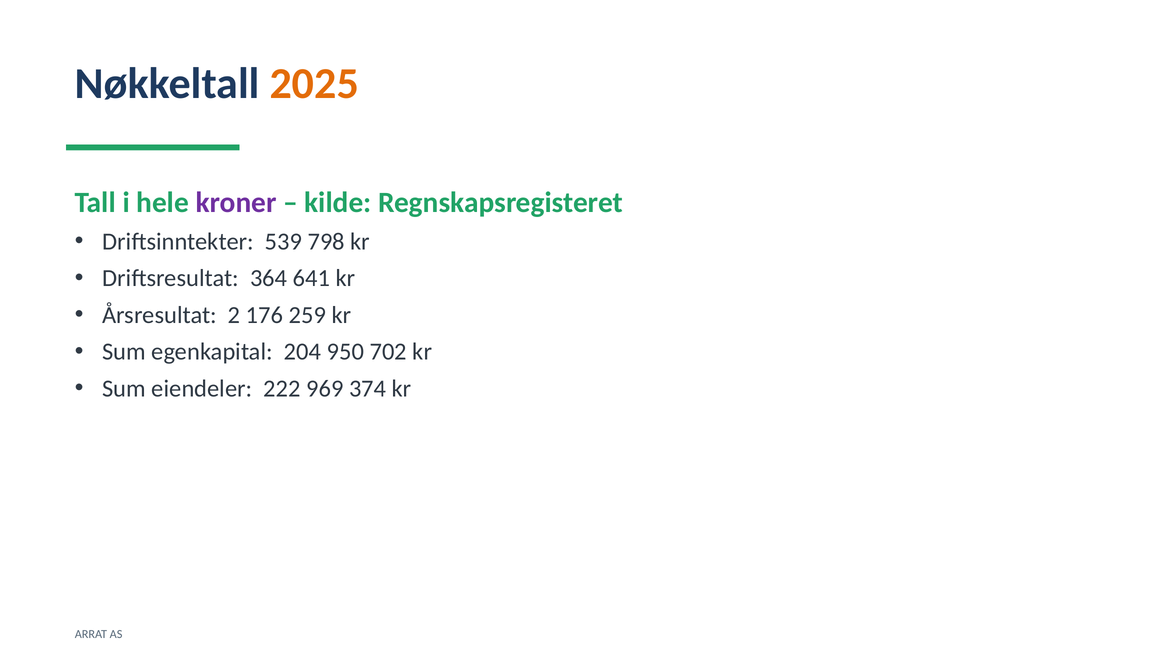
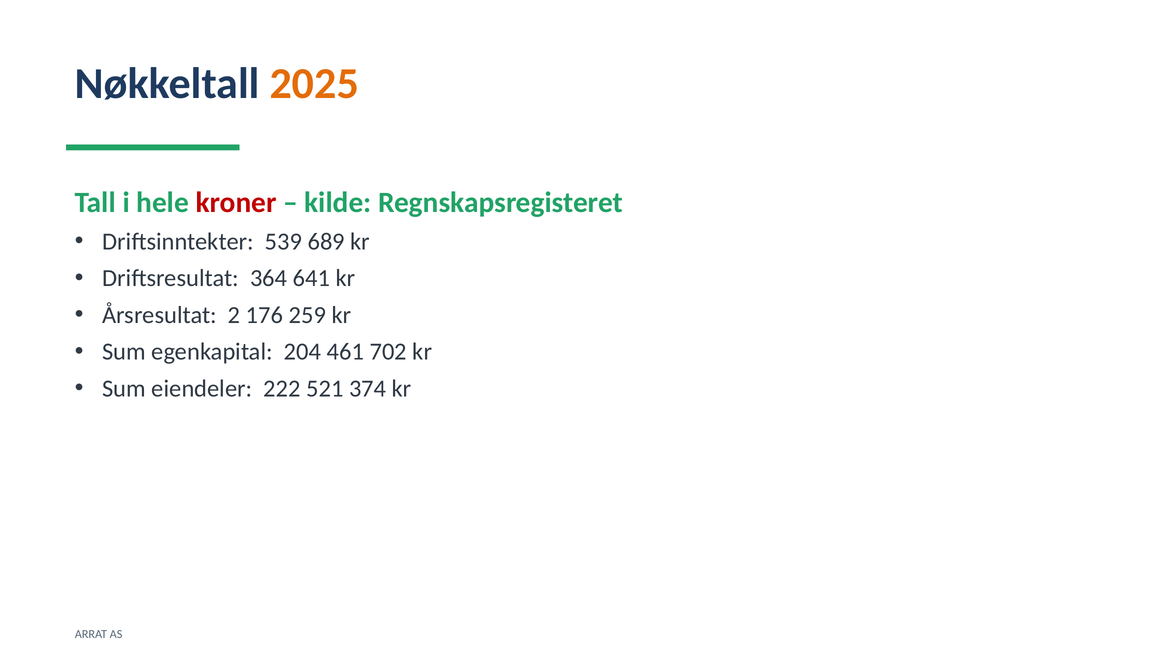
kroner colour: purple -> red
798: 798 -> 689
950: 950 -> 461
969: 969 -> 521
